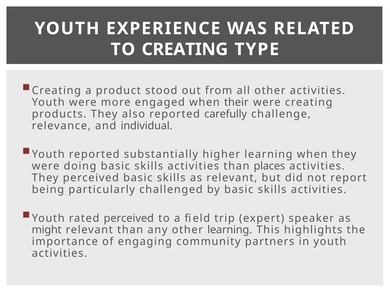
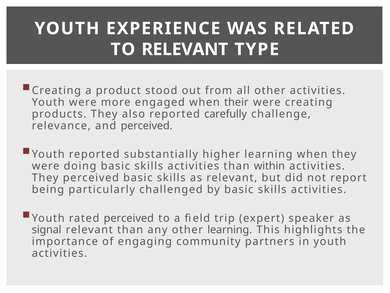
TO CREATING: CREATING -> RELEVANT
and individual: individual -> perceived
places: places -> within
might: might -> signal
